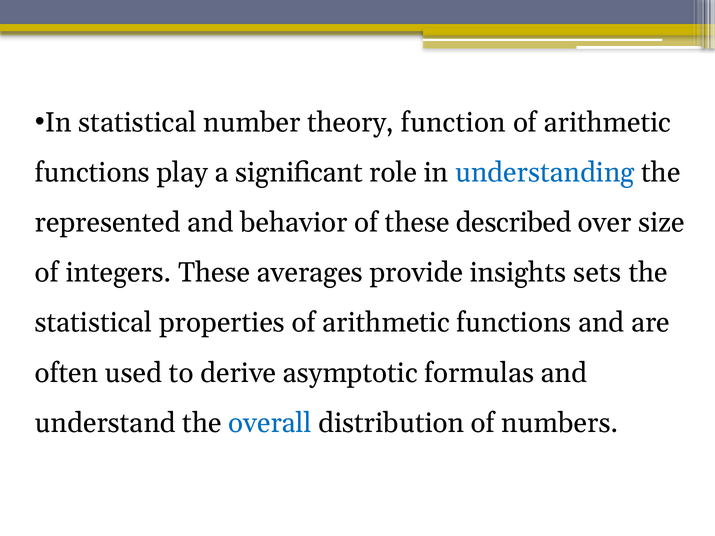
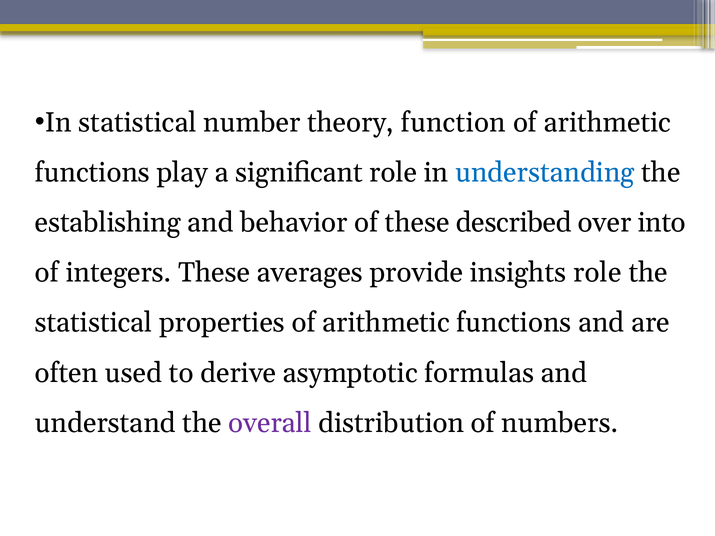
represented: represented -> establishing
size: size -> into
insights sets: sets -> role
overall colour: blue -> purple
